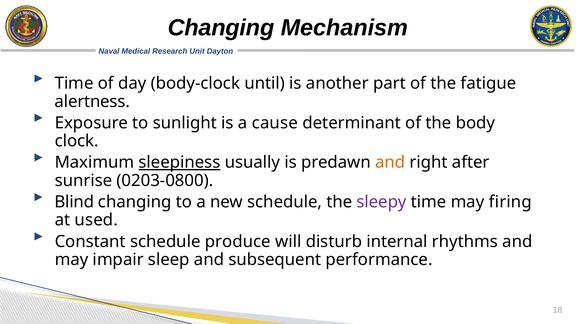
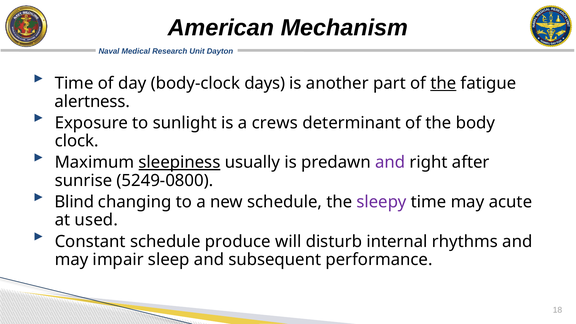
Changing at (221, 28): Changing -> American
until: until -> days
the at (443, 83) underline: none -> present
cause: cause -> crews
and at (390, 162) colour: orange -> purple
0203-0800: 0203-0800 -> 5249-0800
firing: firing -> acute
